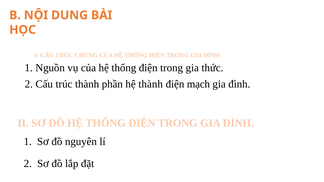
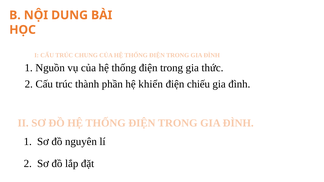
hệ thành: thành -> khiển
mạch: mạch -> chiếu
